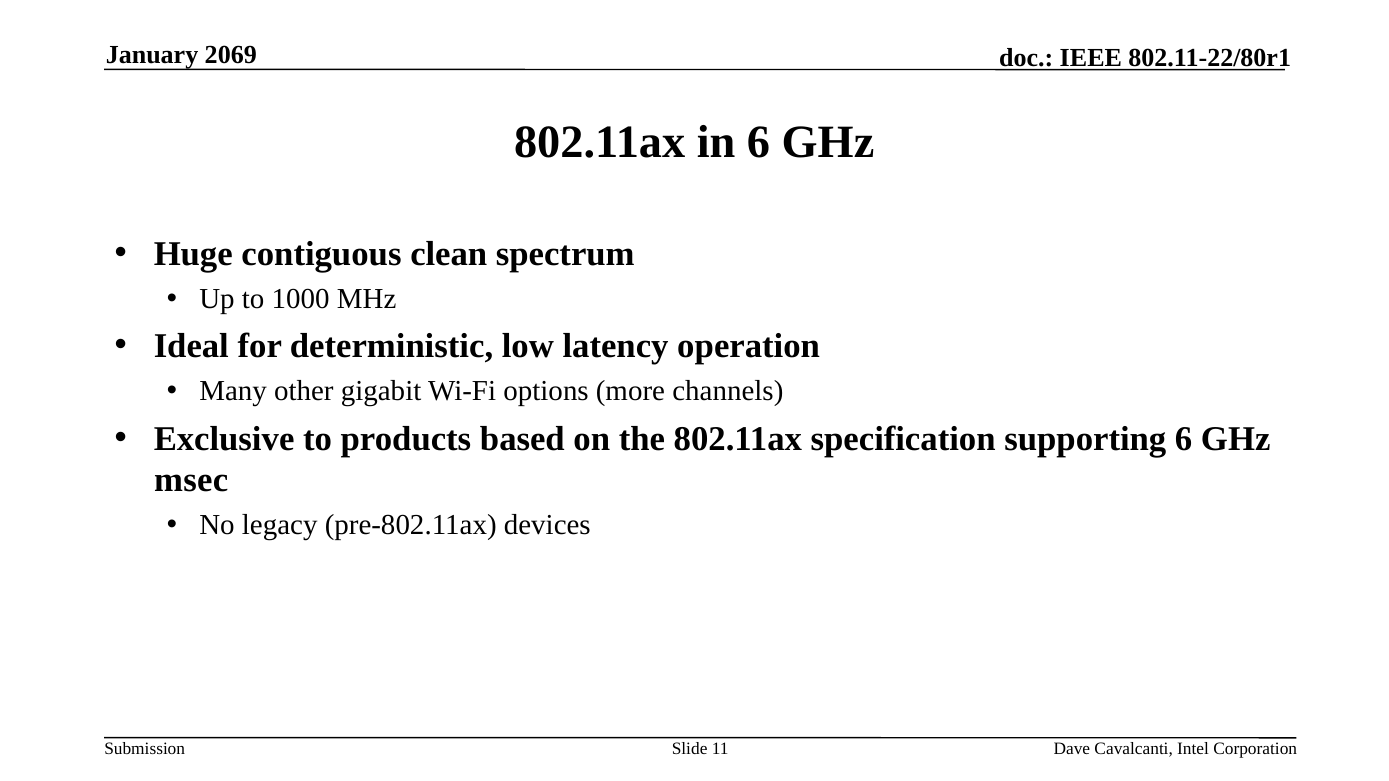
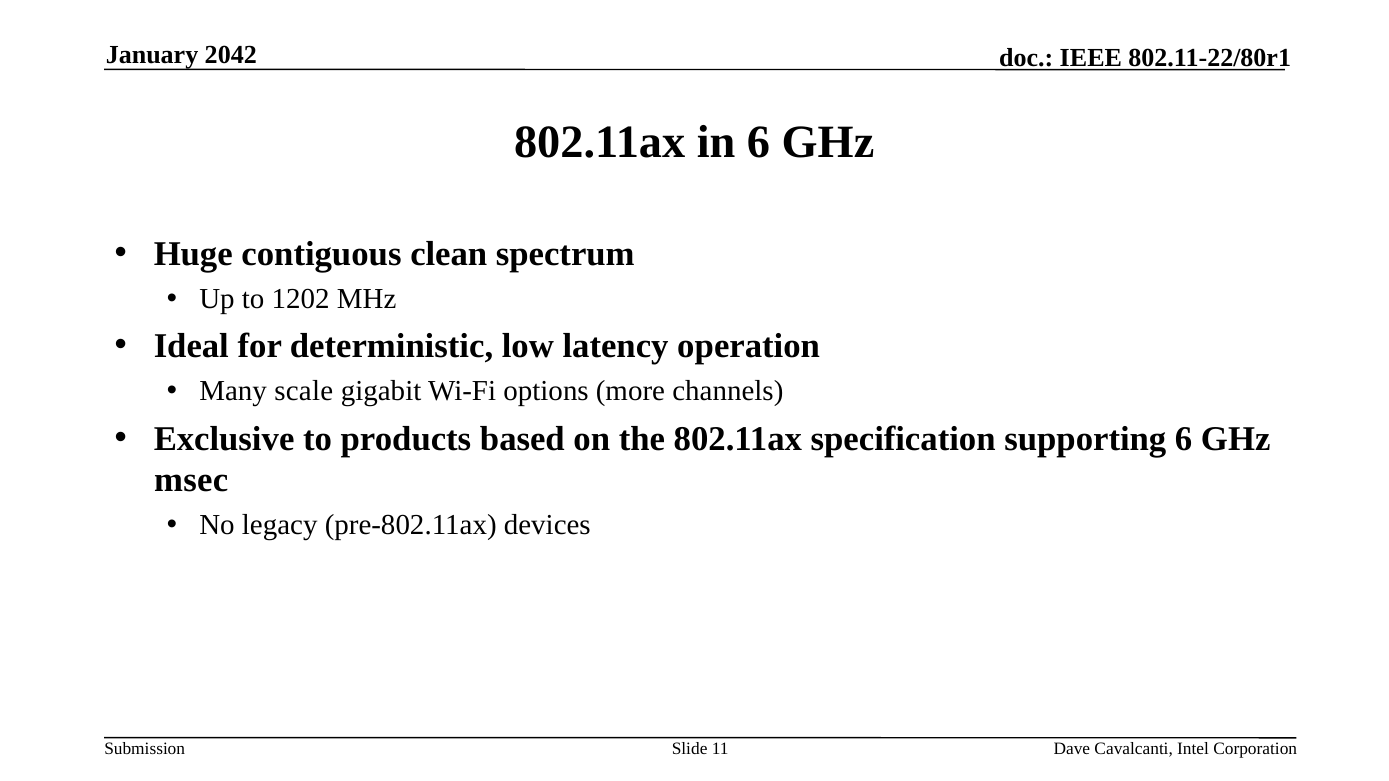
2069: 2069 -> 2042
1000: 1000 -> 1202
other: other -> scale
